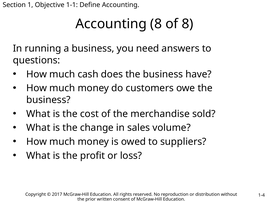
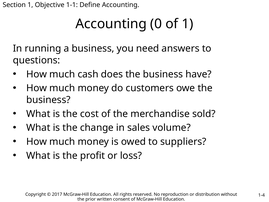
Accounting 8: 8 -> 0
of 8: 8 -> 1
